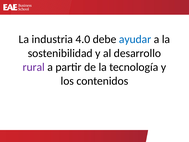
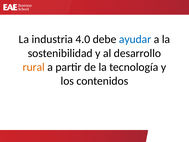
rural colour: purple -> orange
